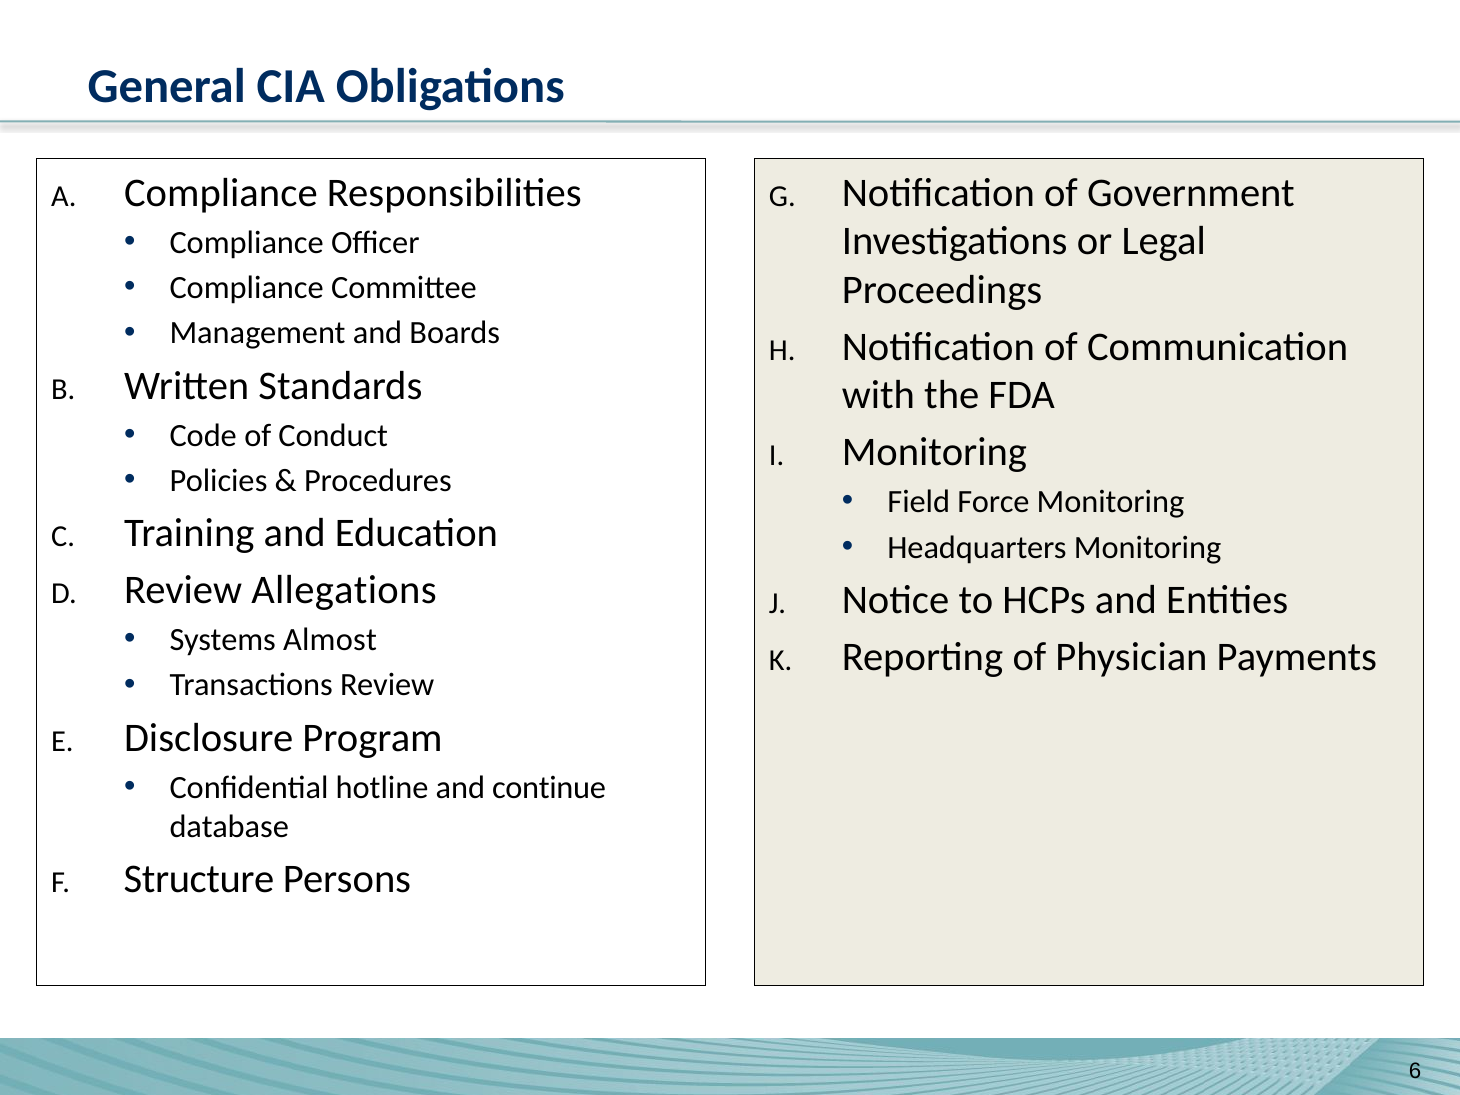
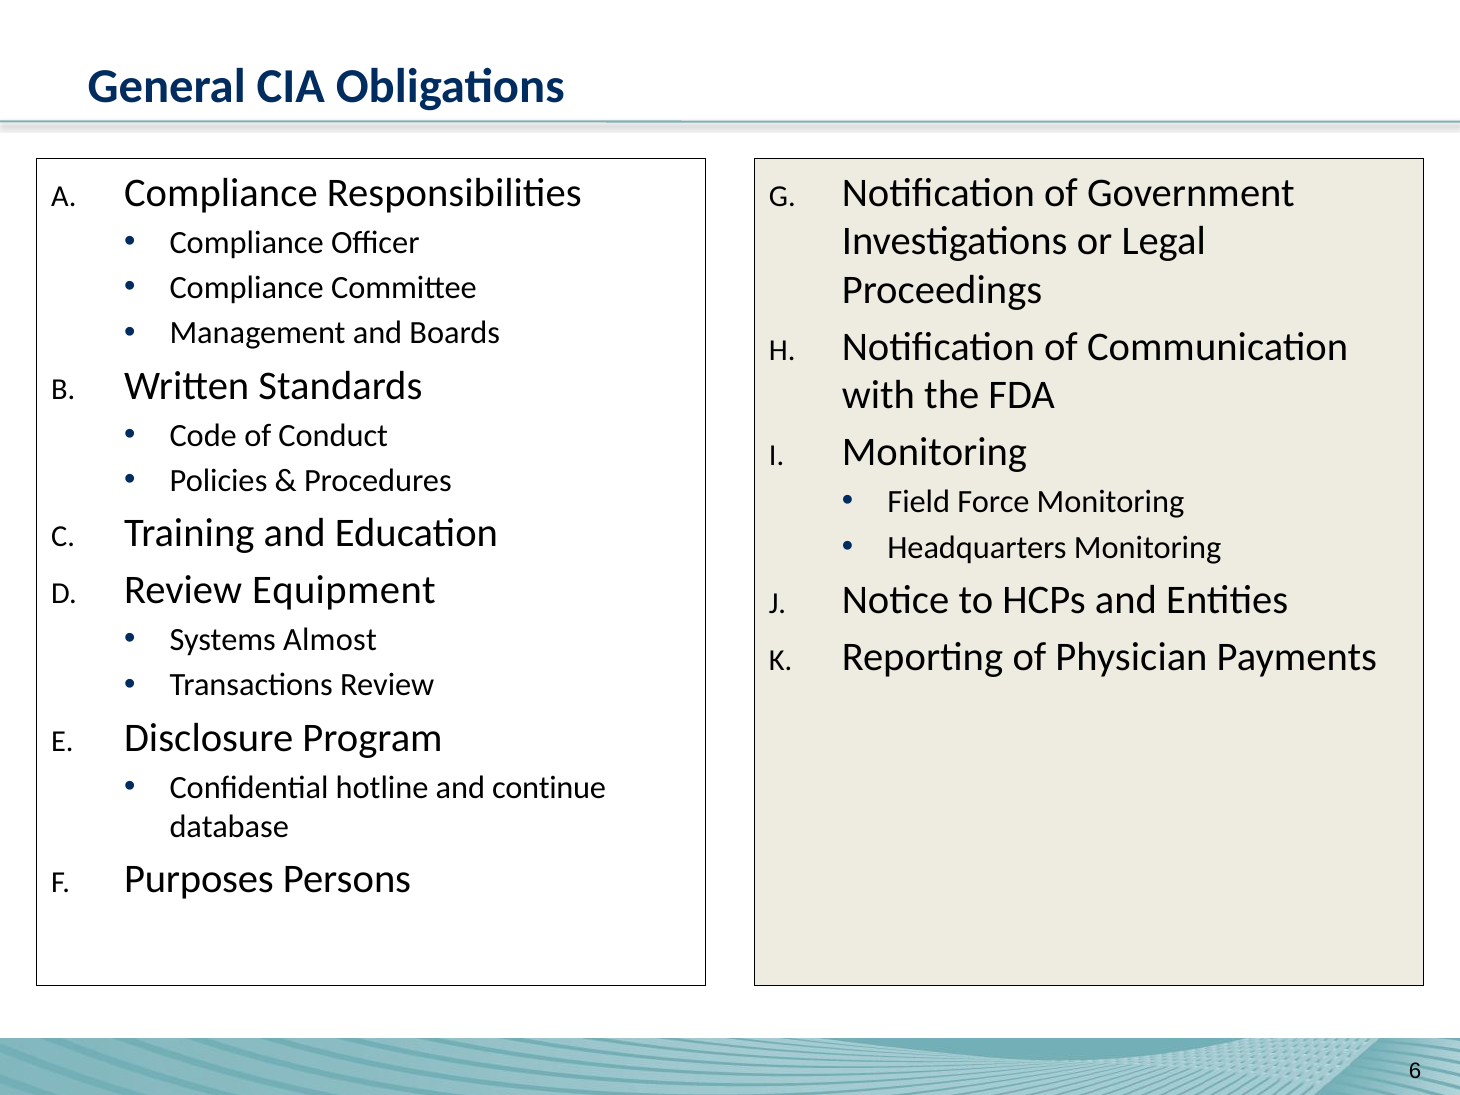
Allegations: Allegations -> Equipment
Structure: Structure -> Purposes
